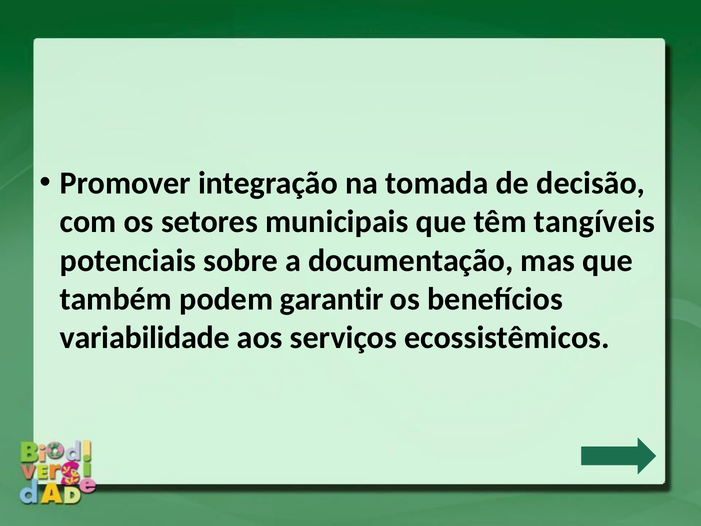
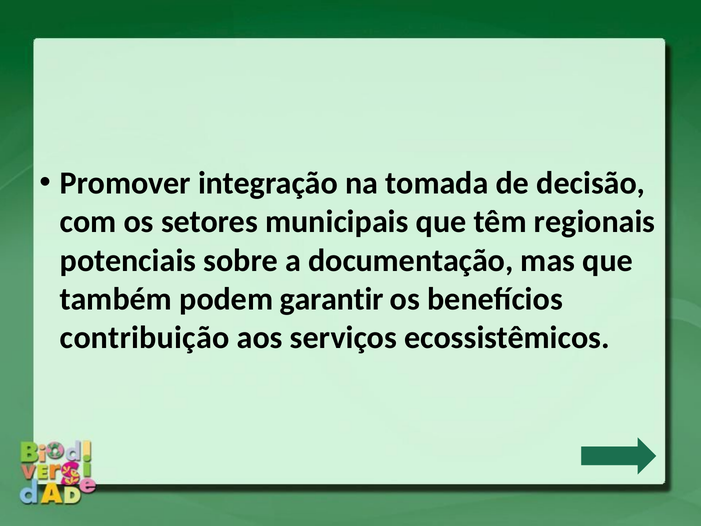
tangíveis: tangíveis -> regionais
variabilidade: variabilidade -> contribuição
